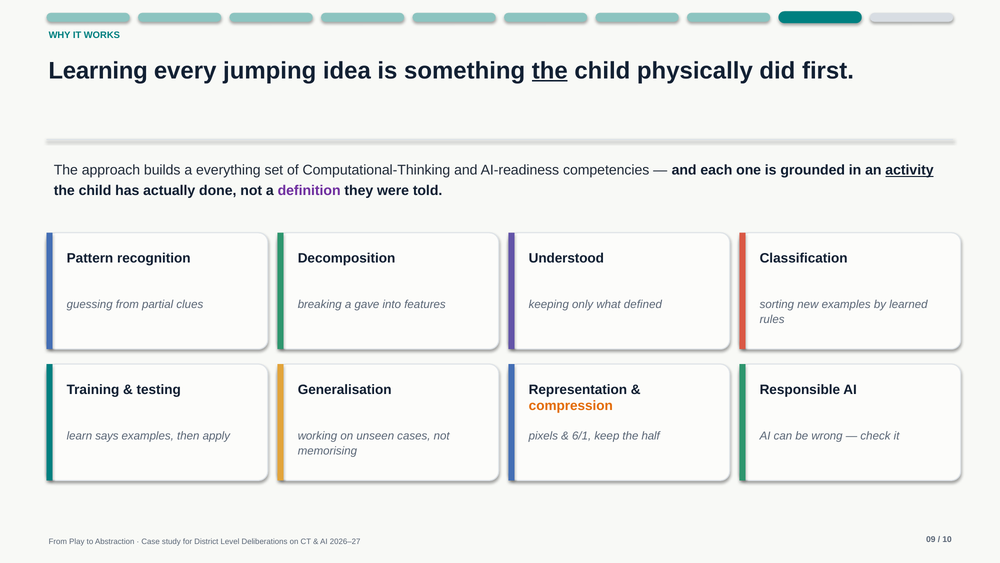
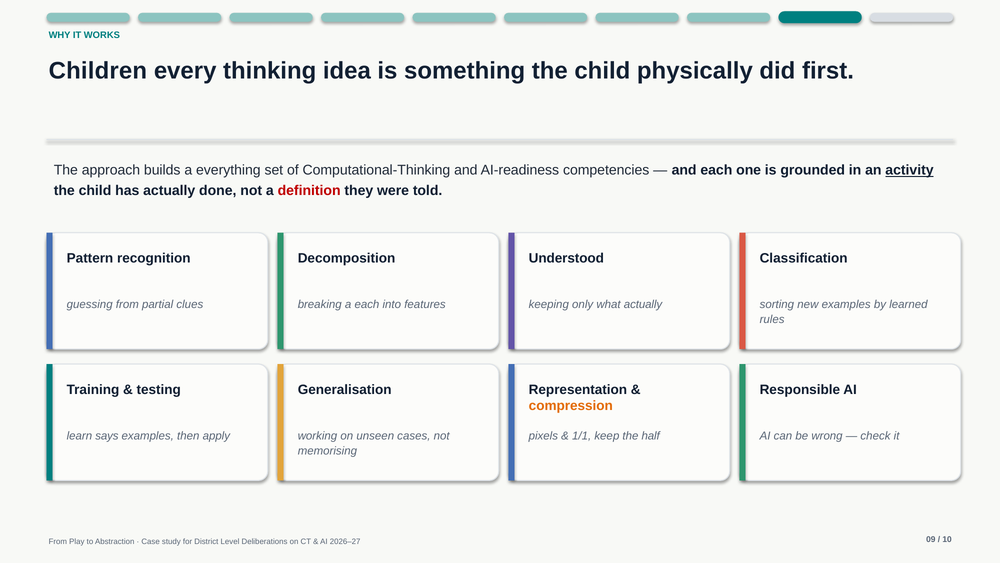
Learning: Learning -> Children
jumping: jumping -> thinking
the at (550, 71) underline: present -> none
definition colour: purple -> red
a gave: gave -> each
what defined: defined -> actually
6/1: 6/1 -> 1/1
